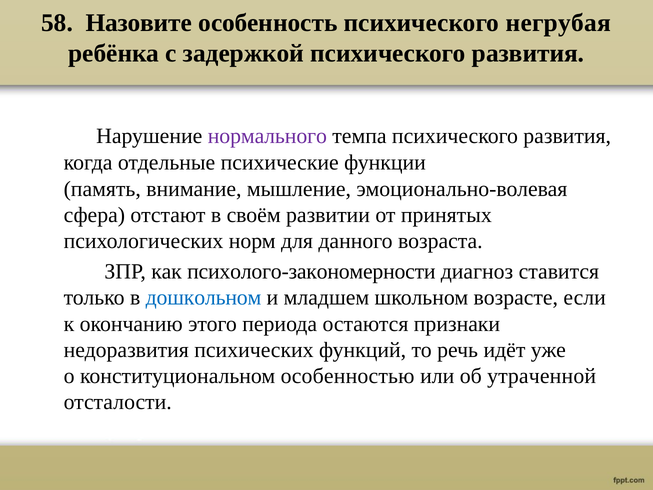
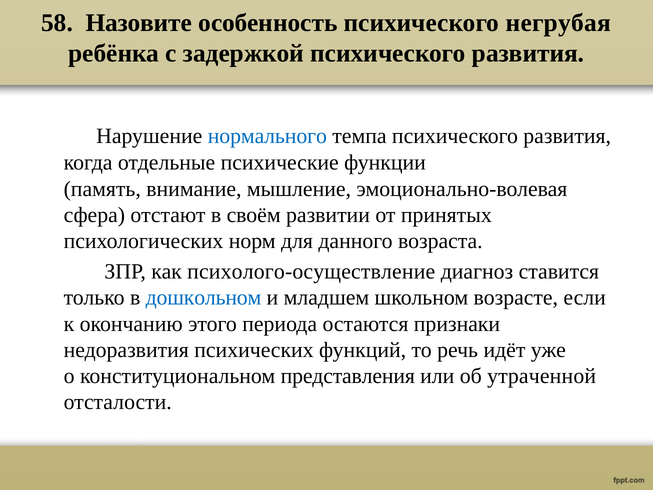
нормального colour: purple -> blue
психолого-закономерности: психолого-закономерности -> психолого-осуществление
особенностью: особенностью -> представления
